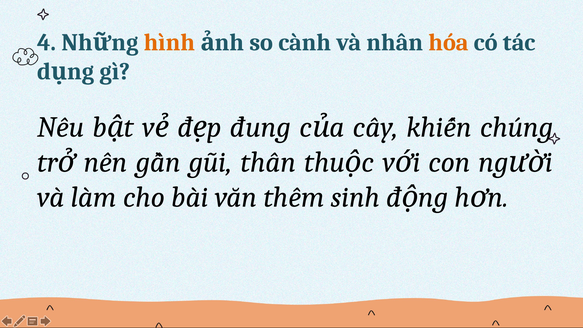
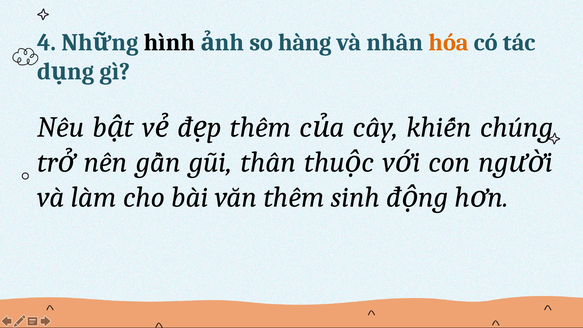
hình colour: orange -> black
cành: cành -> hàng
đung at (260, 127): đung -> thêm
